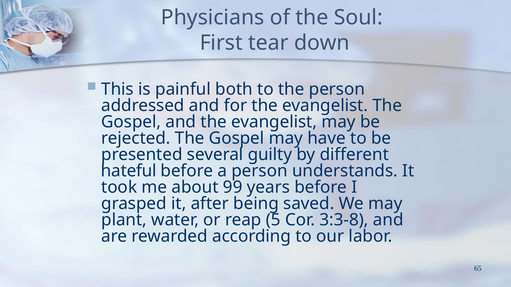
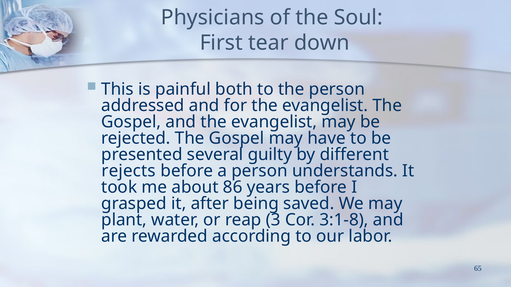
hateful: hateful -> rejects
99: 99 -> 86
5: 5 -> 3
3:3-8: 3:3-8 -> 3:1-8
